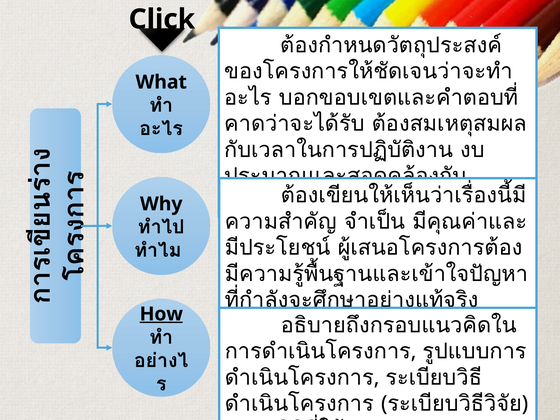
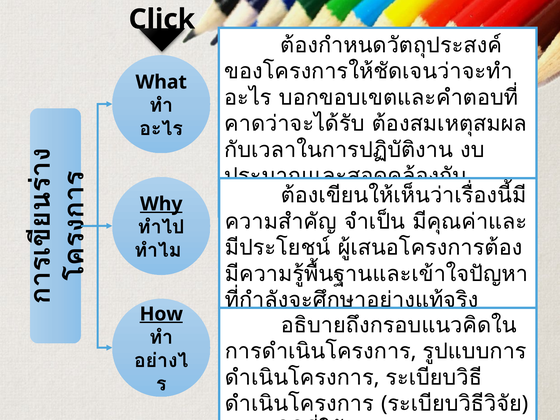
Why underline: none -> present
